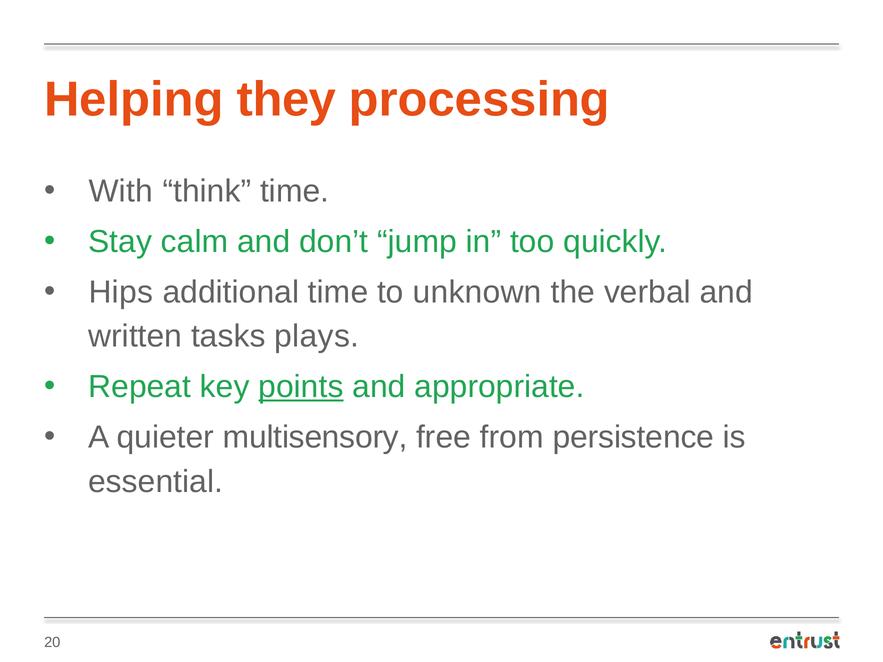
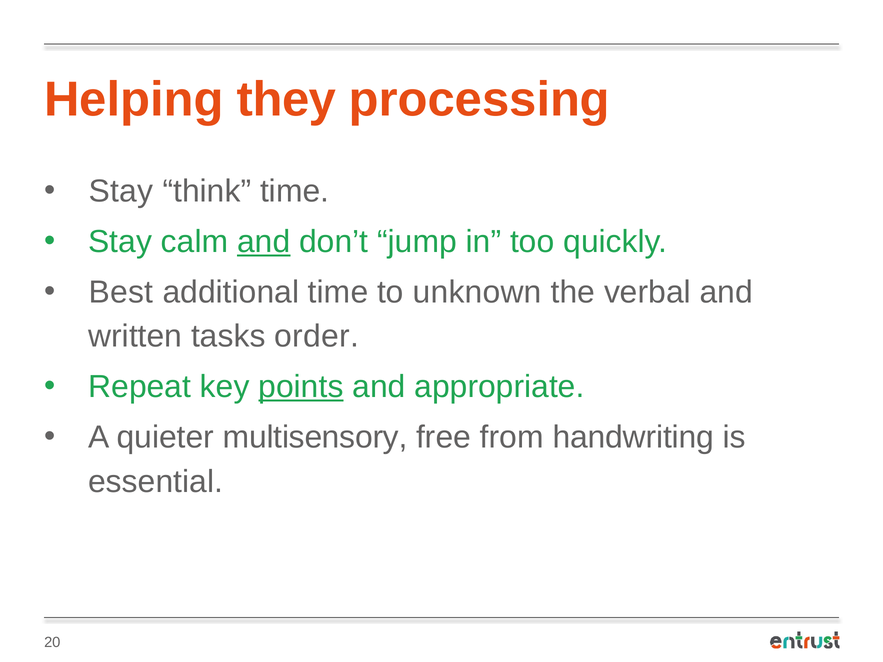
With at (121, 191): With -> Stay
and at (264, 242) underline: none -> present
Hips: Hips -> Best
plays: plays -> order
persistence: persistence -> handwriting
